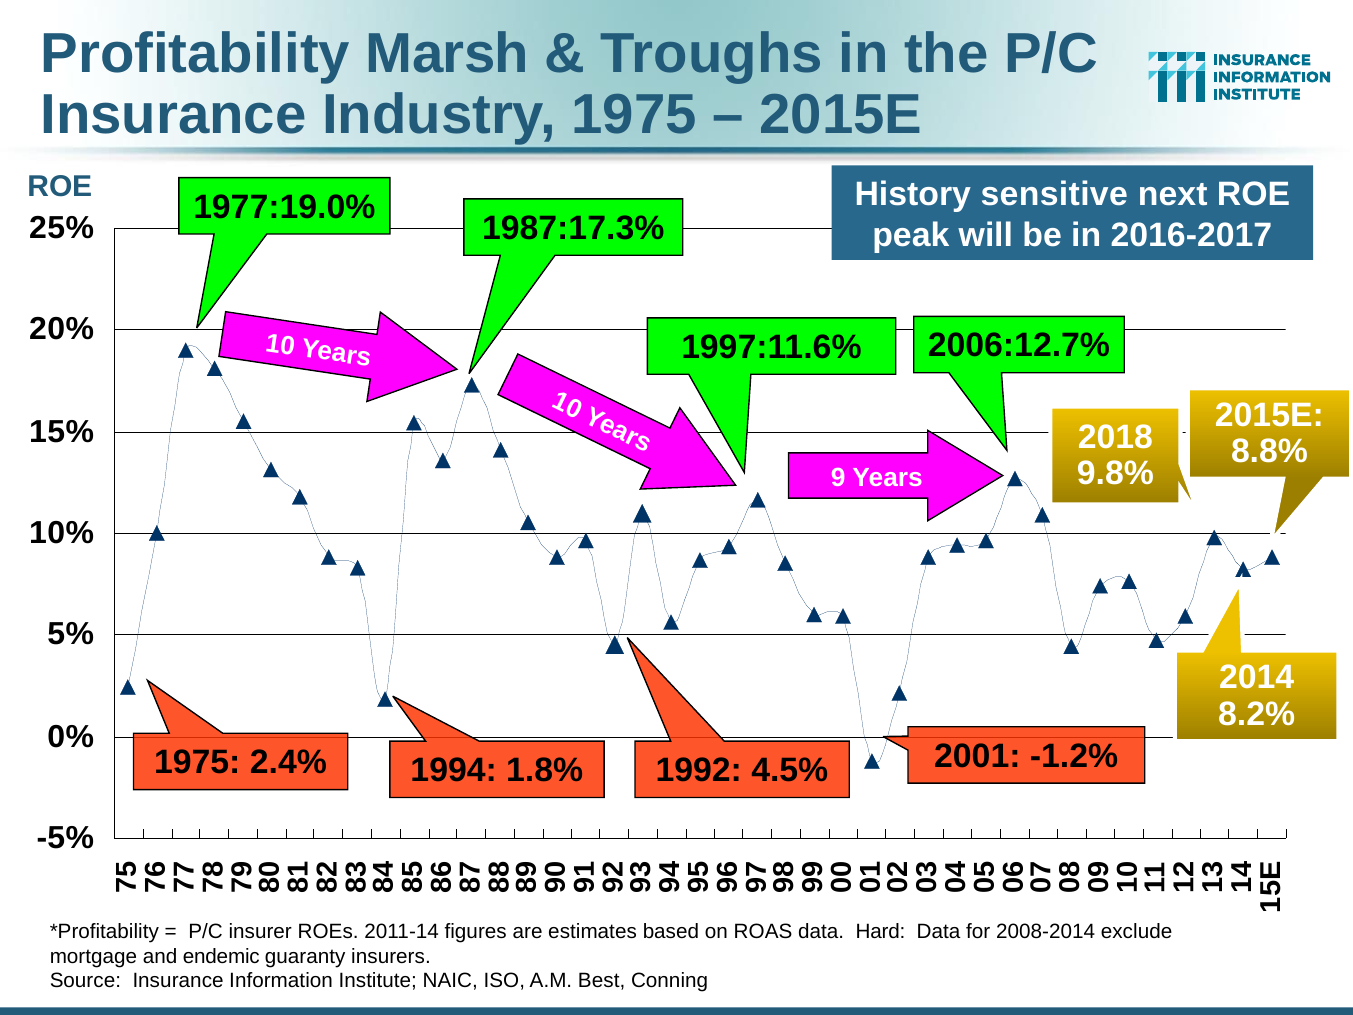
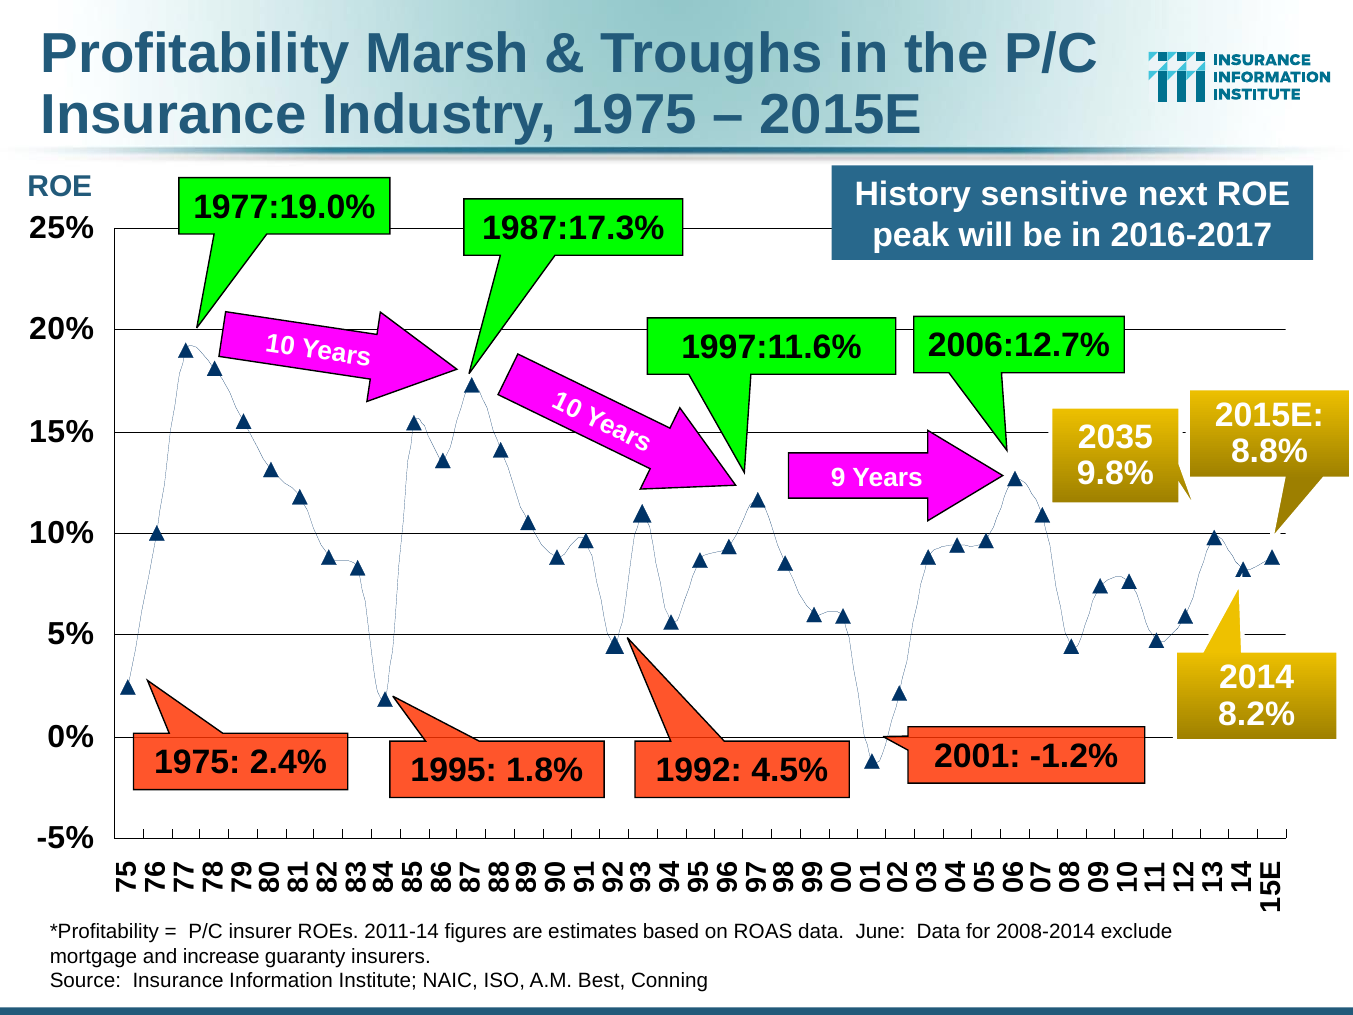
2018: 2018 -> 2035
1994: 1994 -> 1995
Hard: Hard -> June
endemic: endemic -> increase
